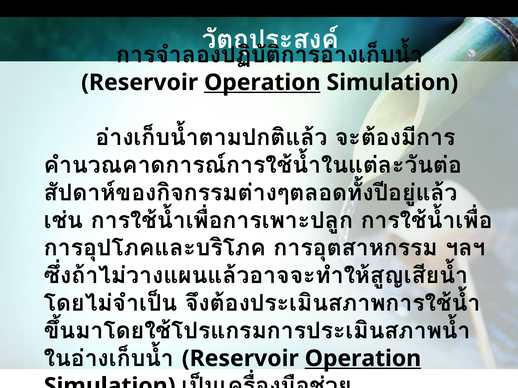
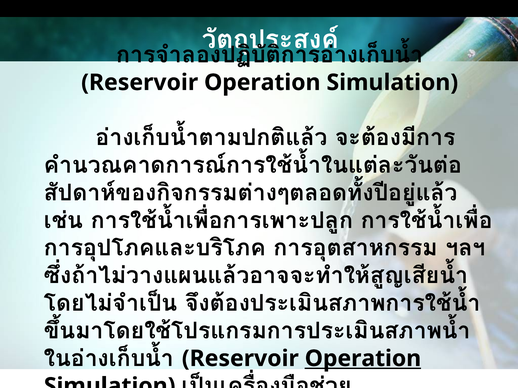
Operation at (262, 83) underline: present -> none
